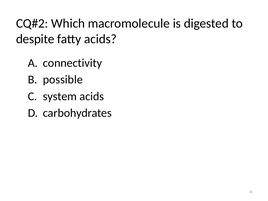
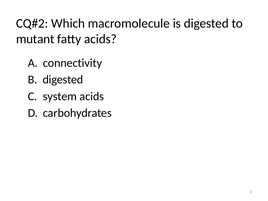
despite: despite -> mutant
possible at (63, 80): possible -> digested
